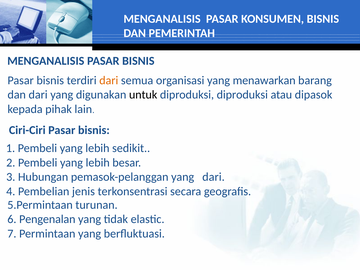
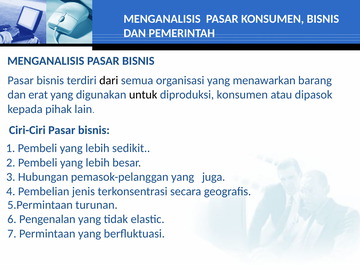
dari at (109, 80) colour: orange -> black
dan dari: dari -> erat
diproduksi diproduksi: diproduksi -> konsumen
yang dari: dari -> juga
